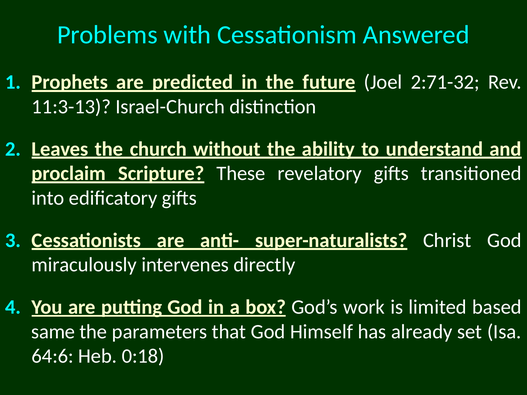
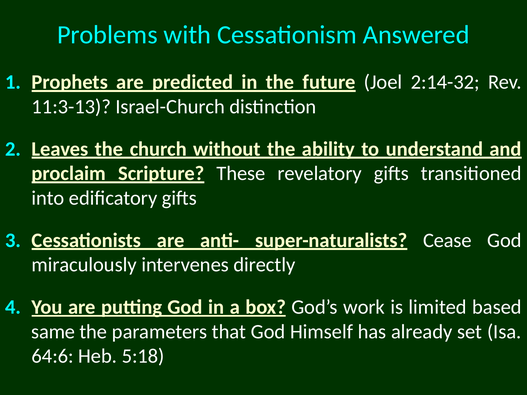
2:71-32: 2:71-32 -> 2:14-32
Christ: Christ -> Cease
0:18: 0:18 -> 5:18
